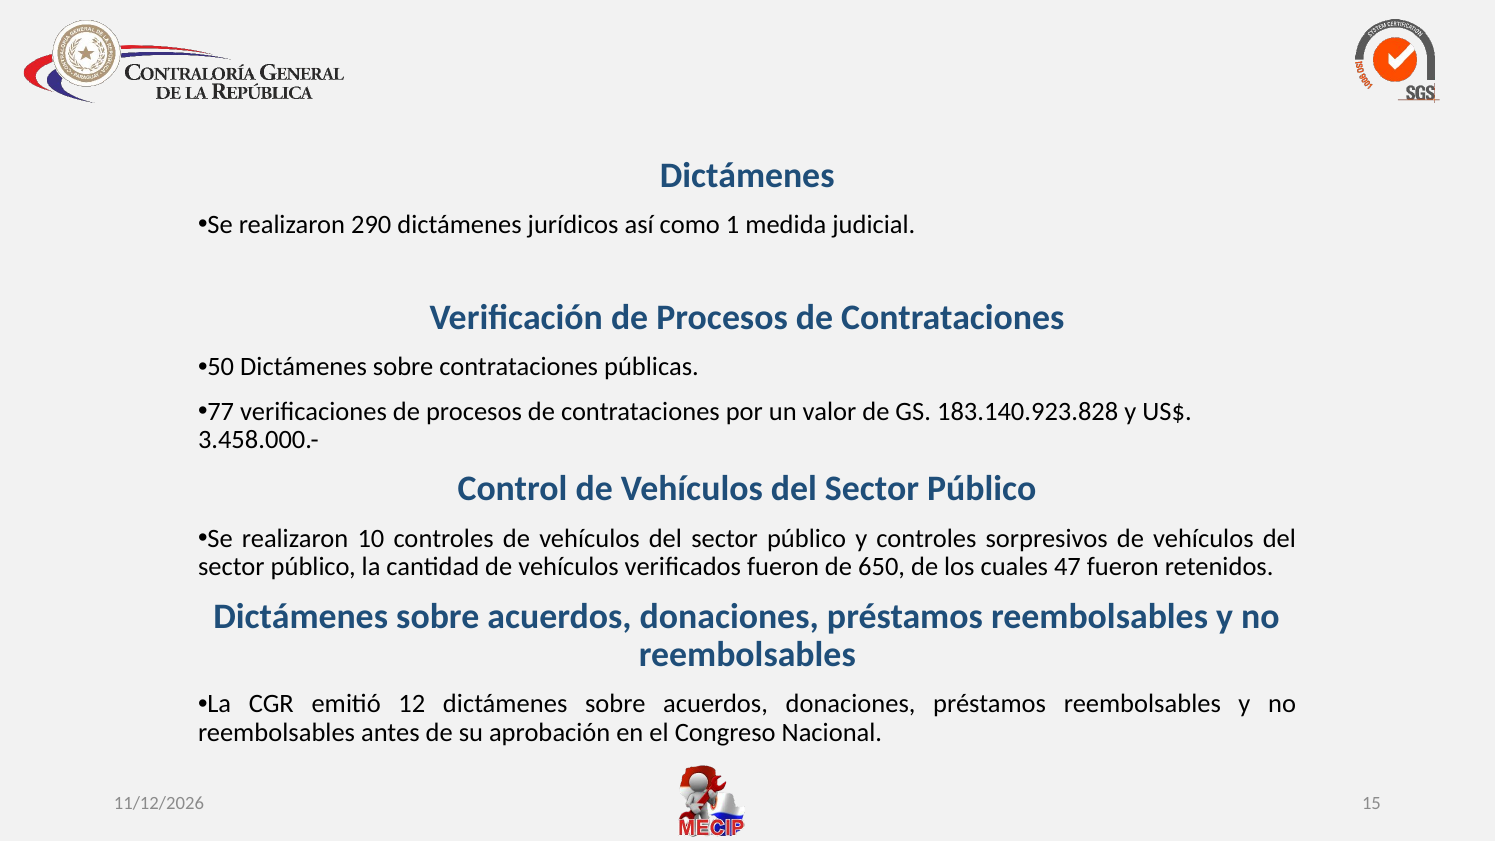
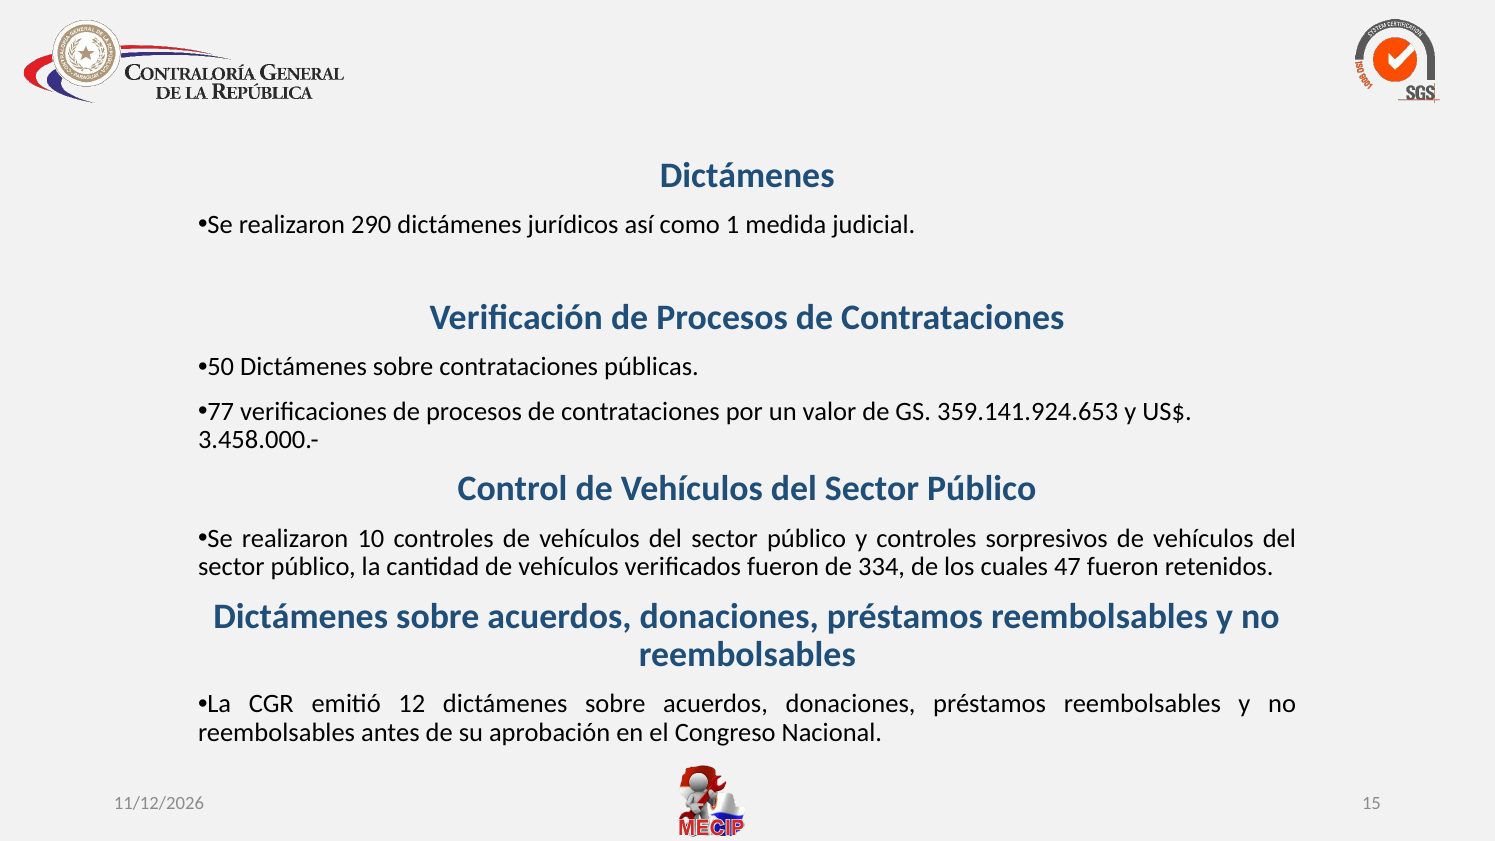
183.140.923.828: 183.140.923.828 -> 359.141.924.653
650: 650 -> 334
